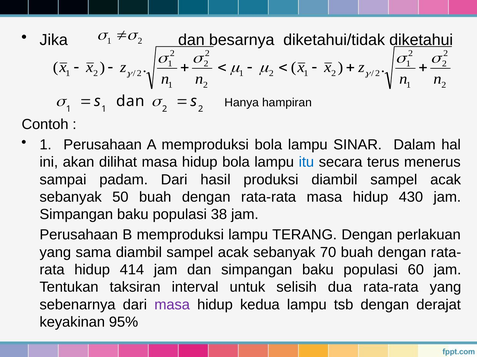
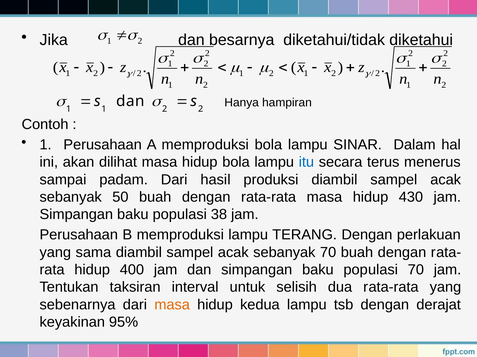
414: 414 -> 400
populasi 60: 60 -> 70
masa at (172, 305) colour: purple -> orange
